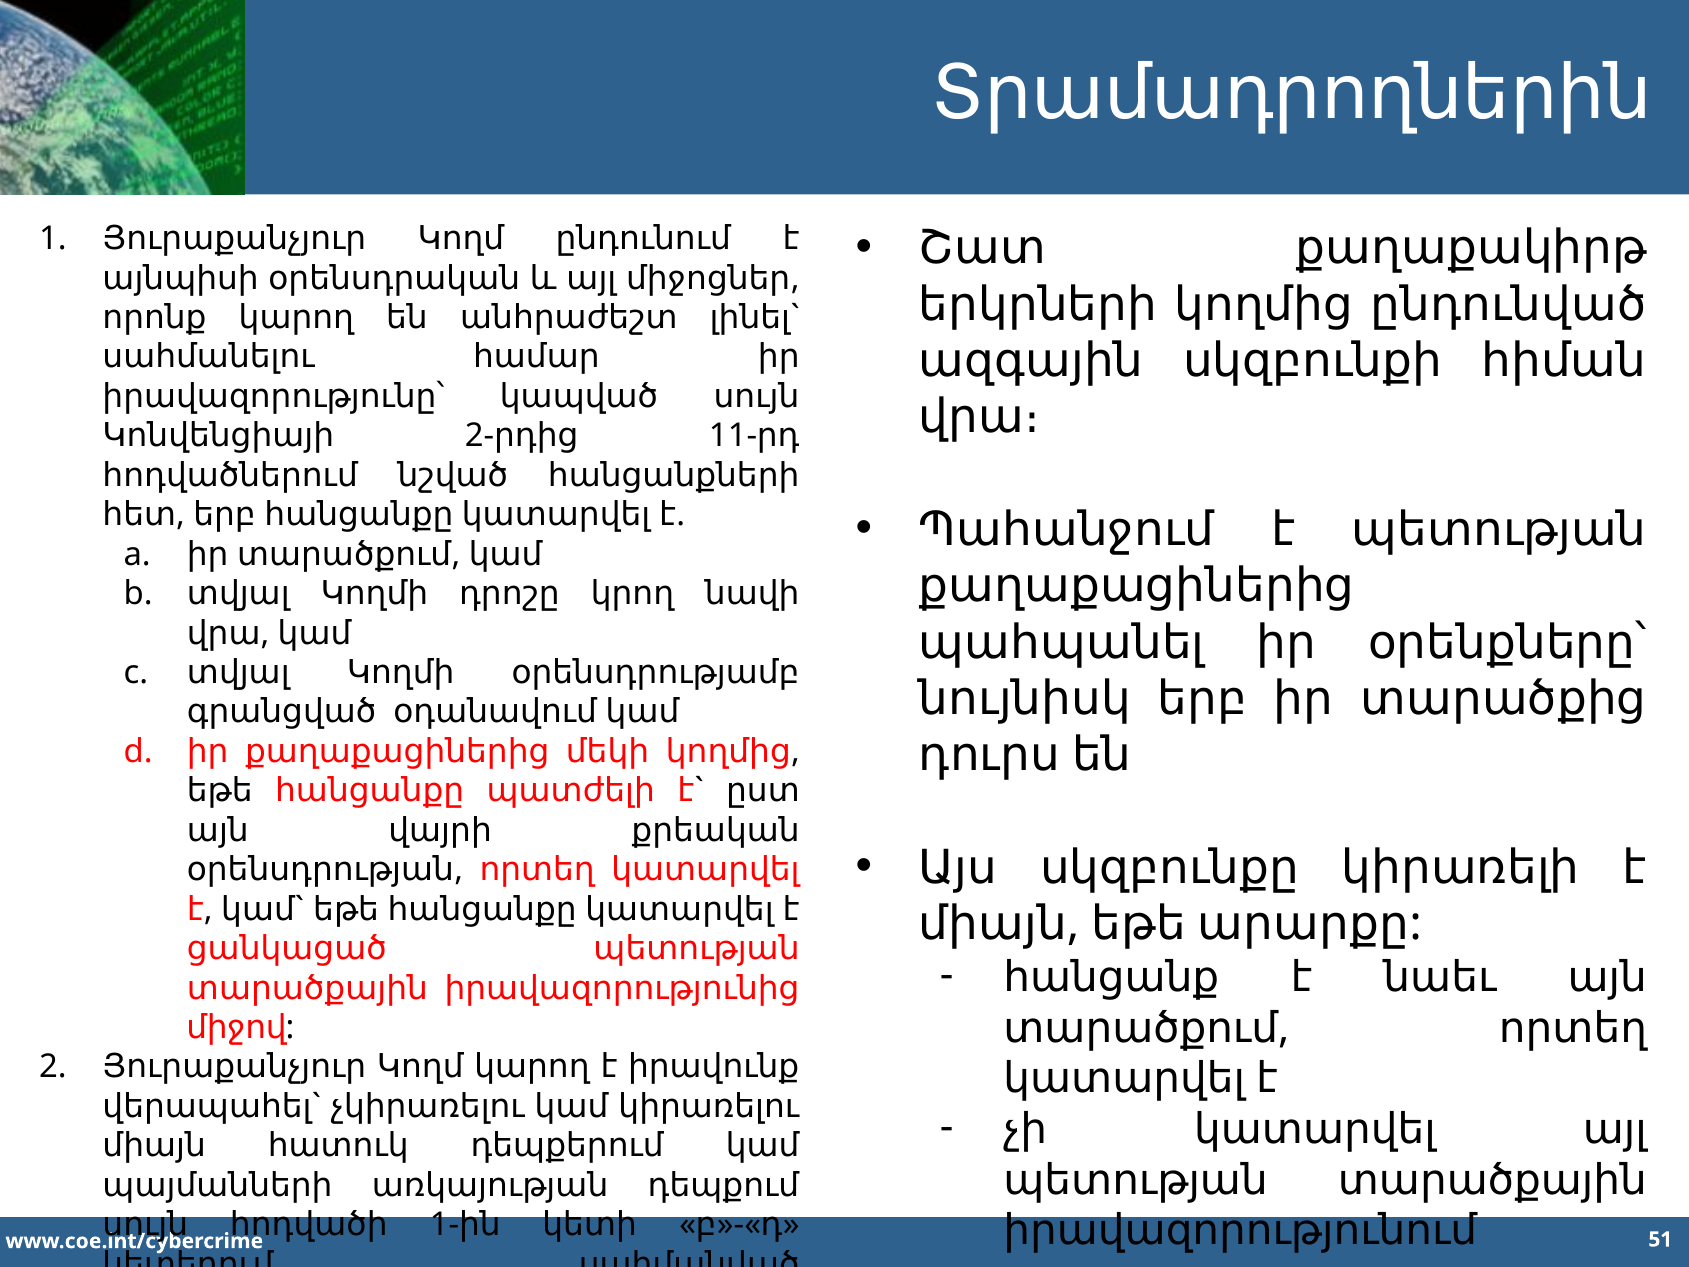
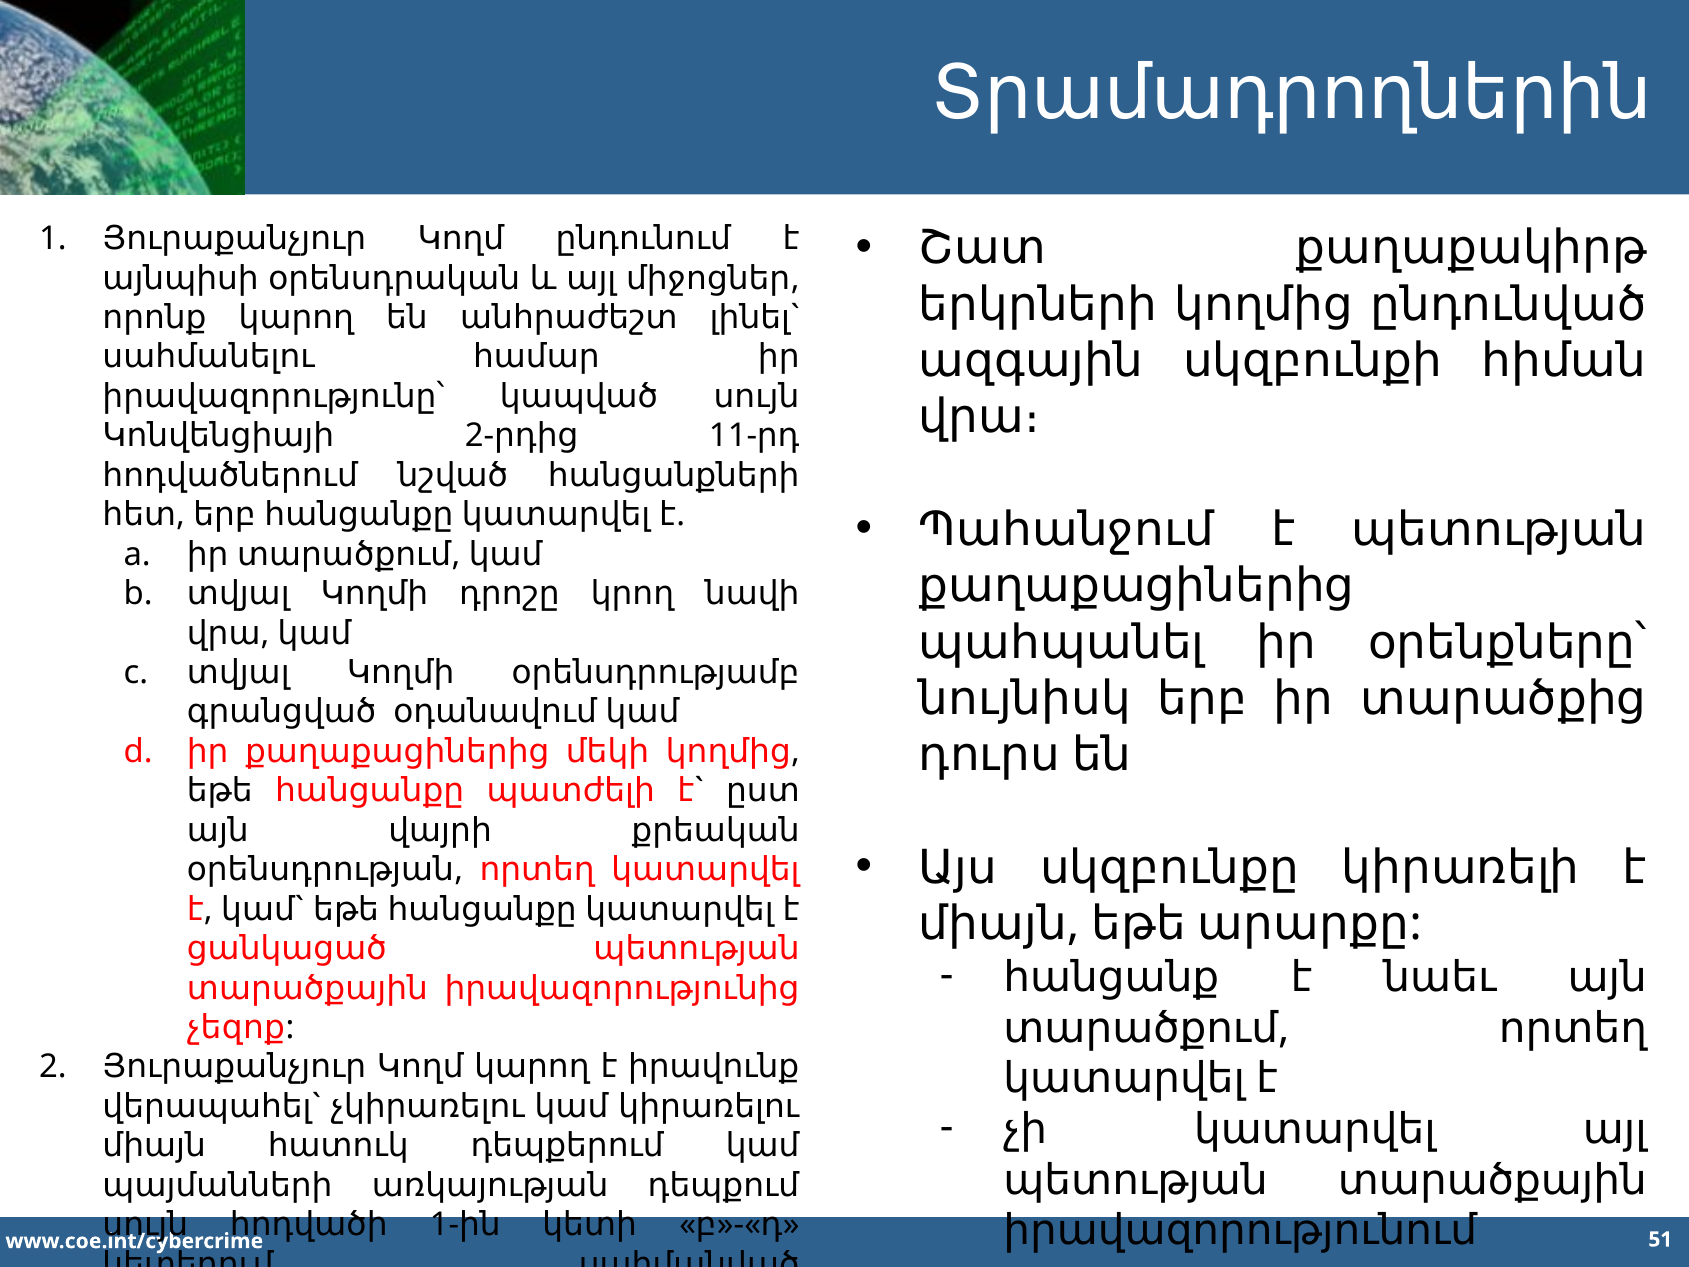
միջով: միջով -> չեզոք
